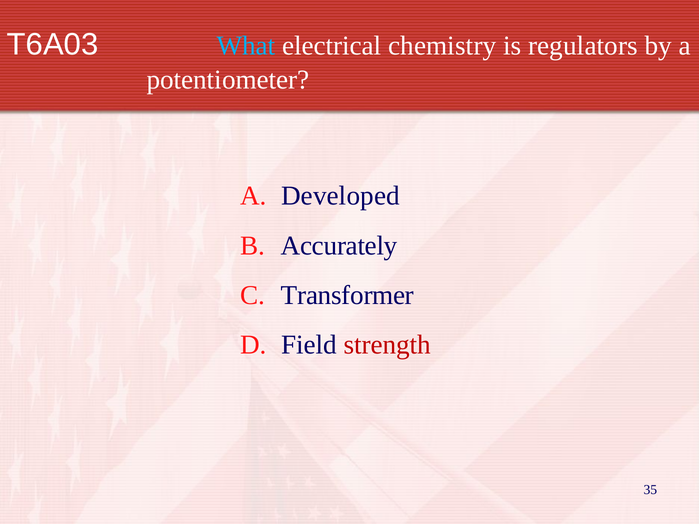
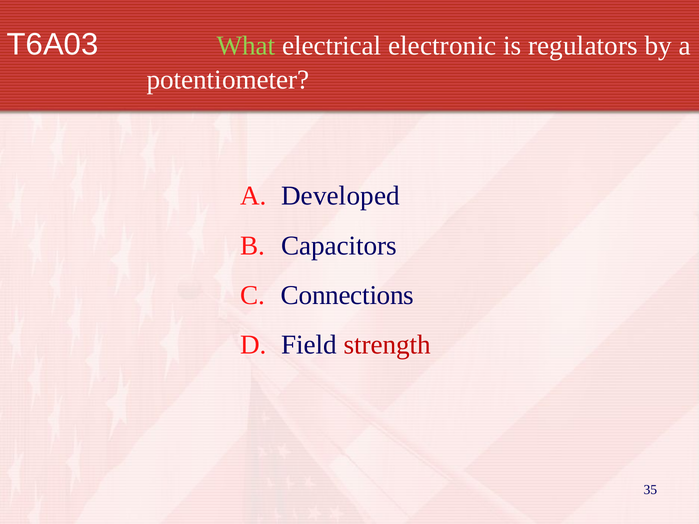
What colour: light blue -> light green
chemistry: chemistry -> electronic
Accurately: Accurately -> Capacitors
Transformer: Transformer -> Connections
